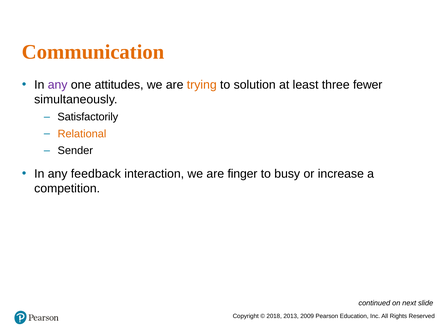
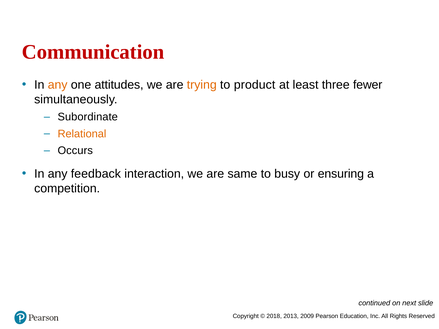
Communication colour: orange -> red
any at (58, 85) colour: purple -> orange
solution: solution -> product
Satisfactorily: Satisfactorily -> Subordinate
Sender: Sender -> Occurs
finger: finger -> same
increase: increase -> ensuring
